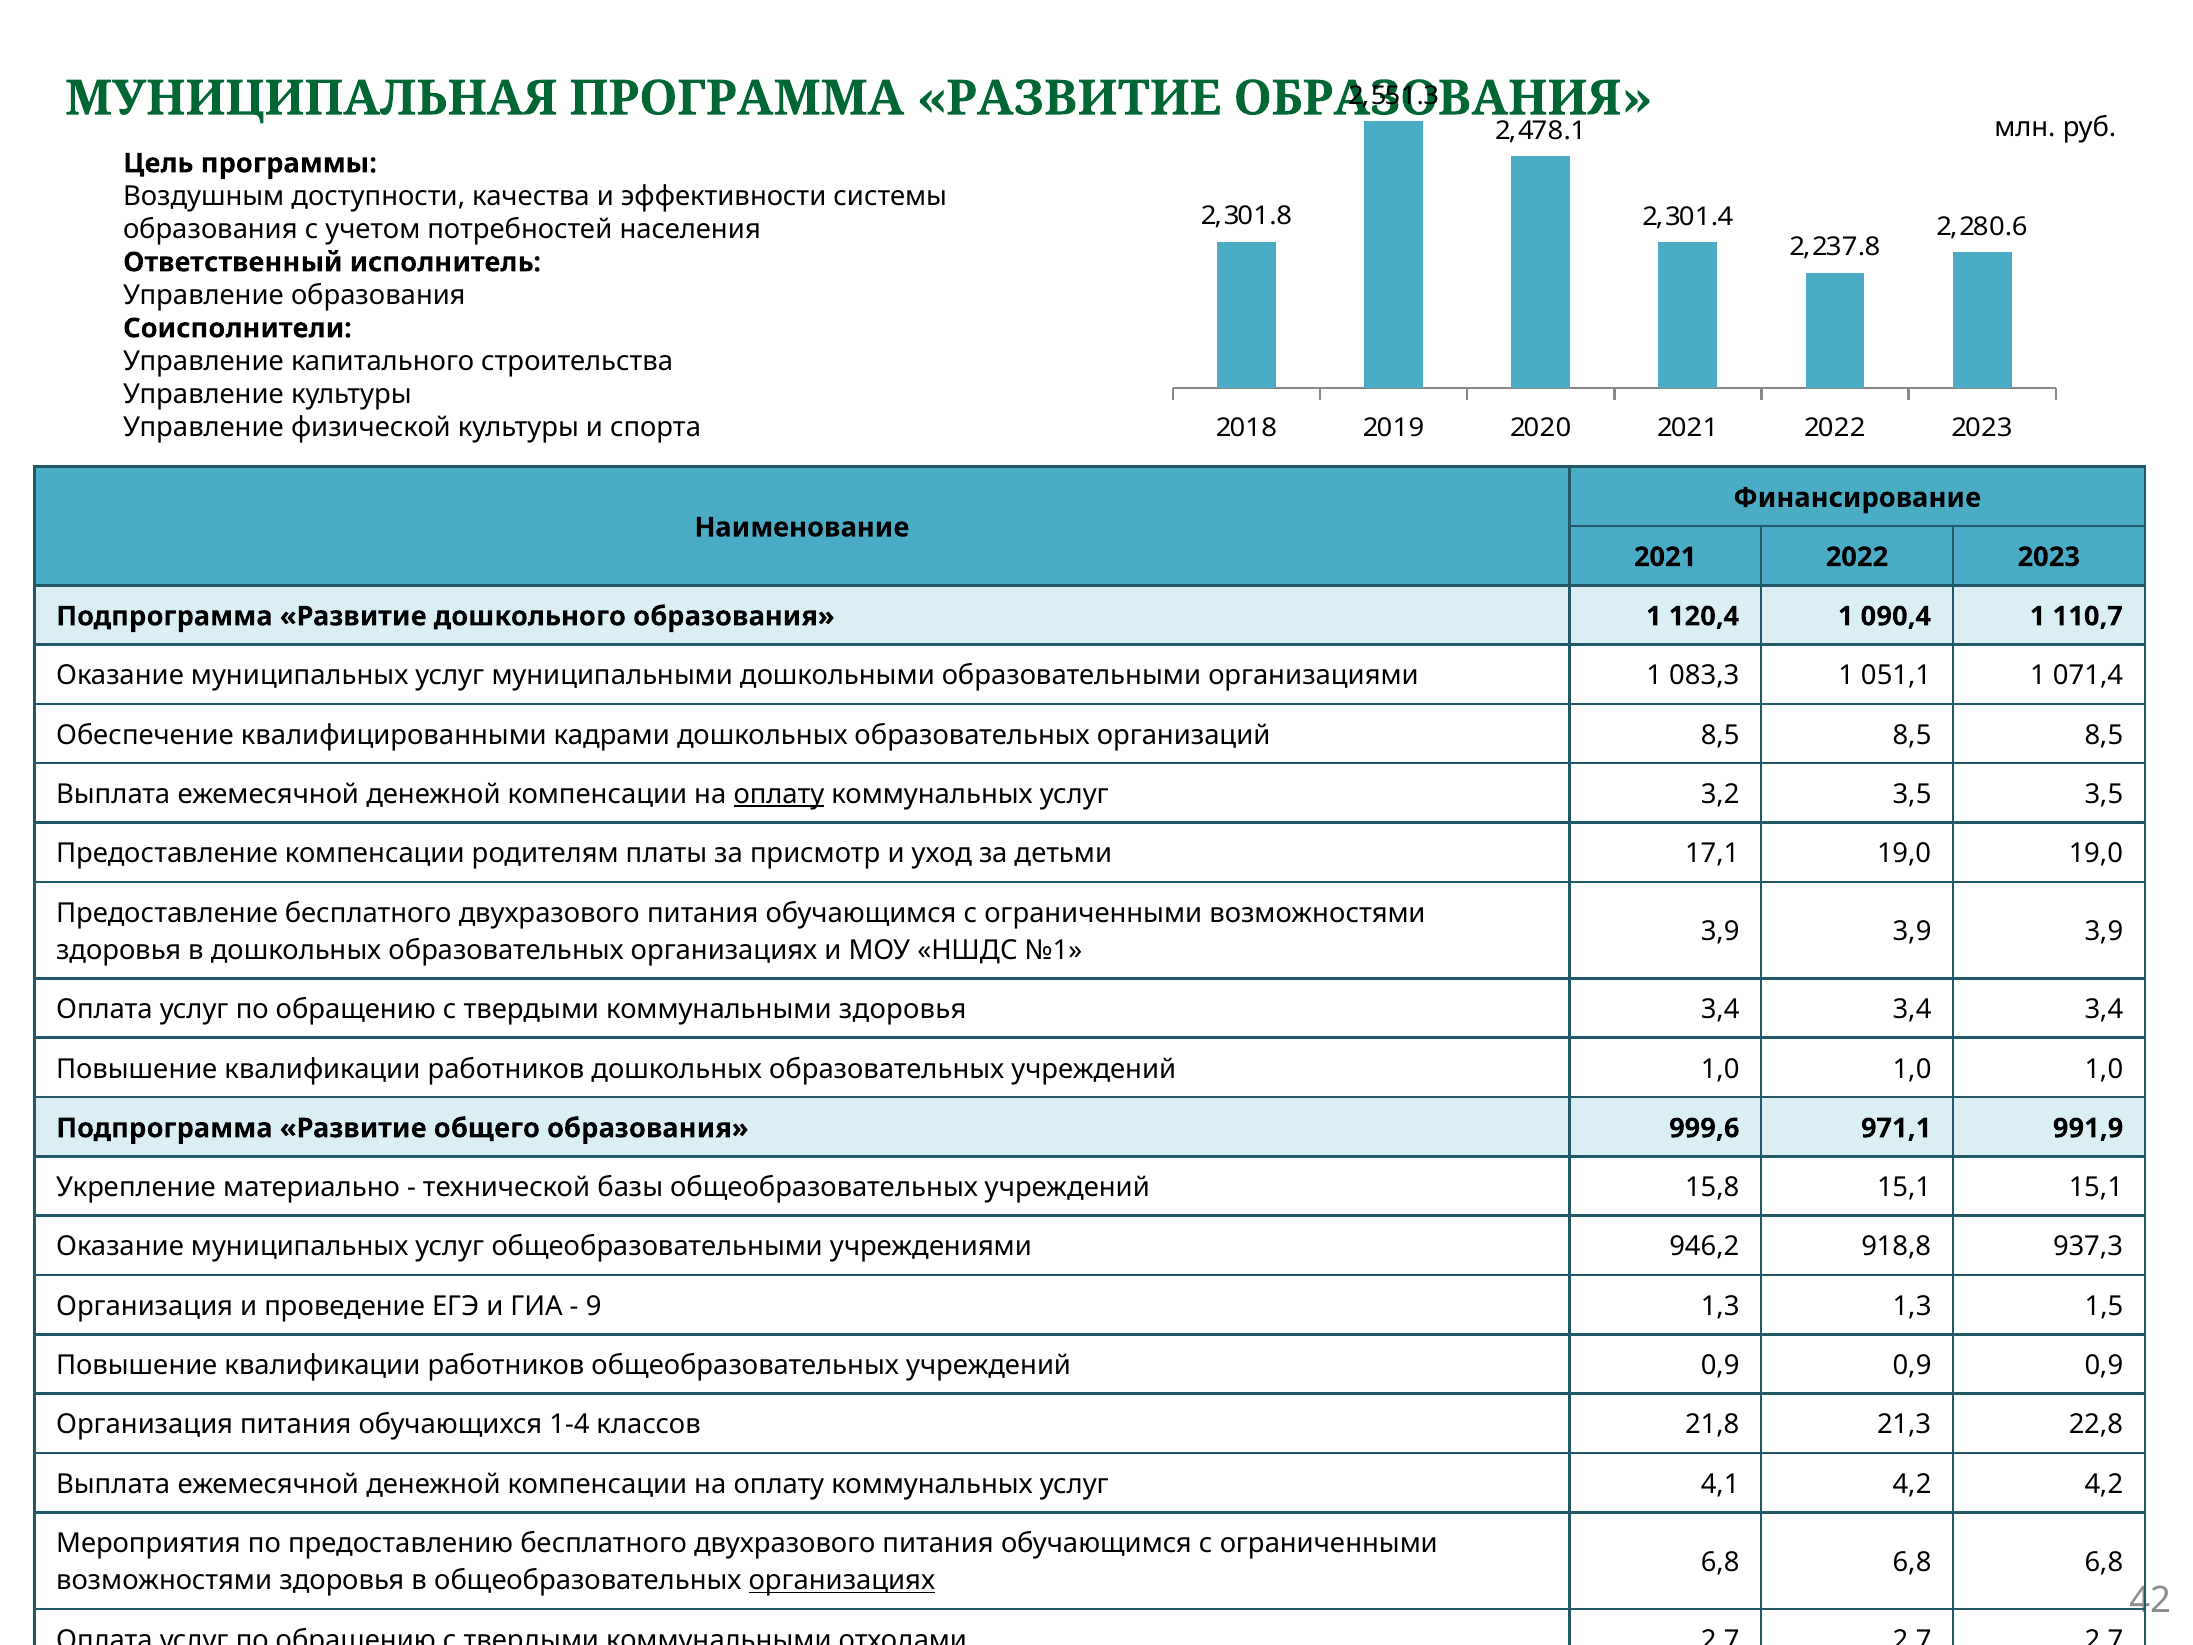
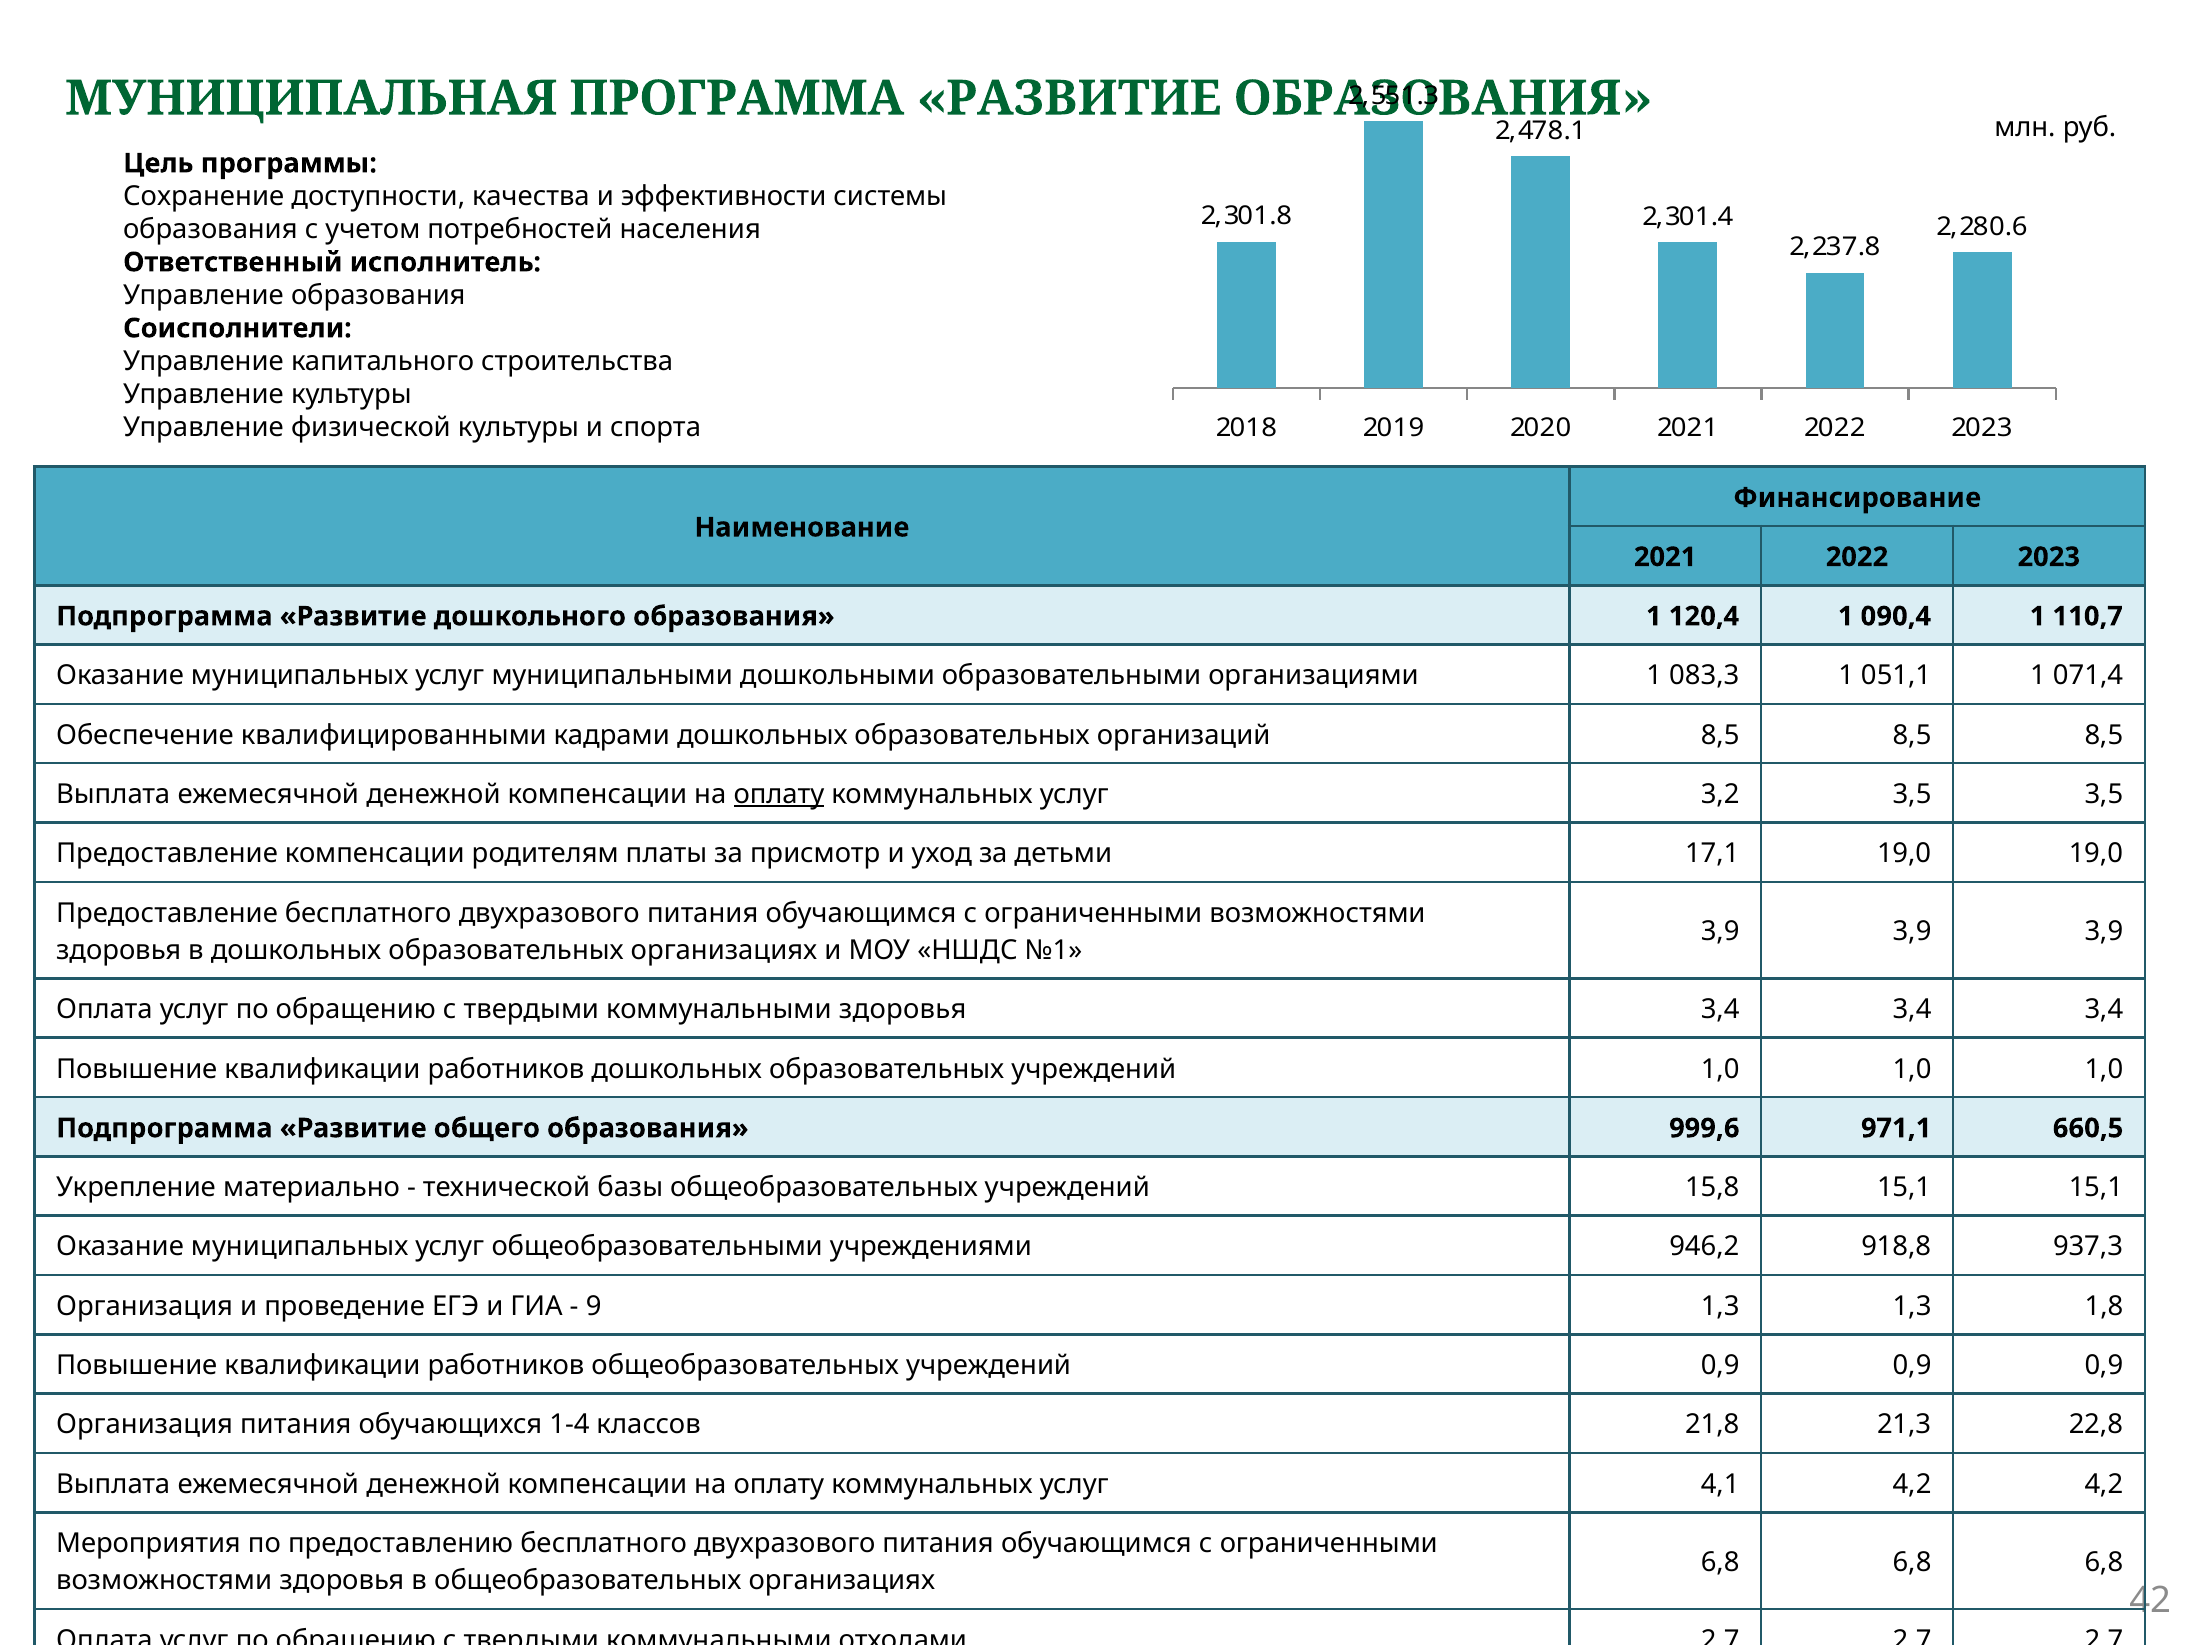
Воздушным: Воздушным -> Сохранение
991,9: 991,9 -> 660,5
1,5: 1,5 -> 1,8
организациях at (842, 1581) underline: present -> none
